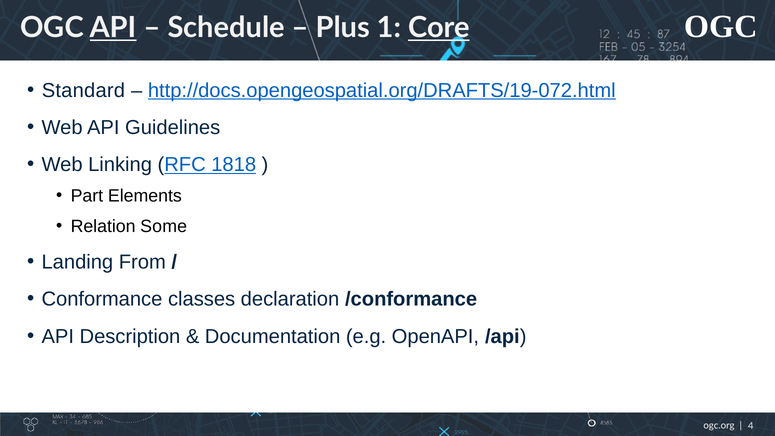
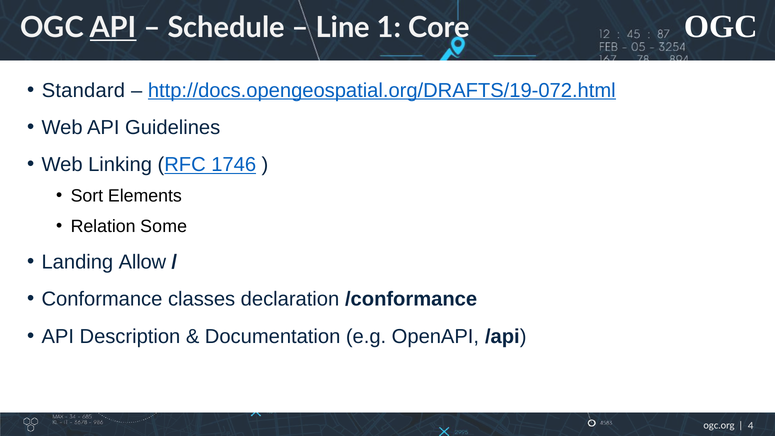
Plus: Plus -> Line
Core underline: present -> none
1818: 1818 -> 1746
Part: Part -> Sort
From: From -> Allow
